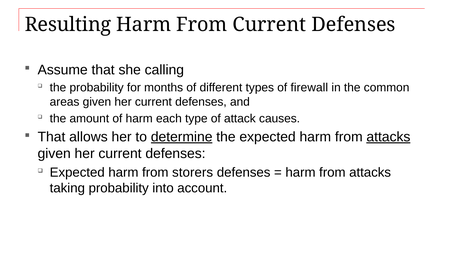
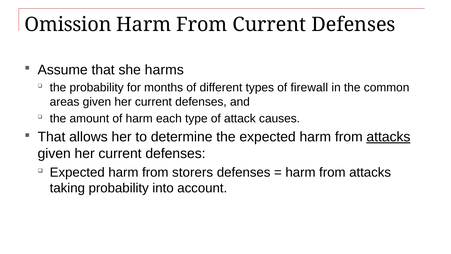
Resulting: Resulting -> Omission
calling: calling -> harms
determine underline: present -> none
